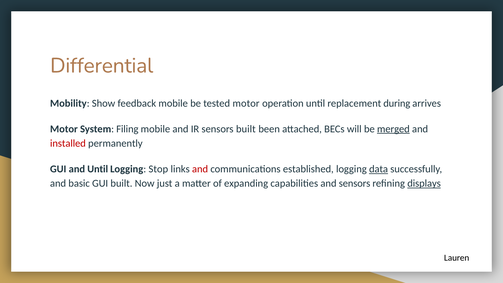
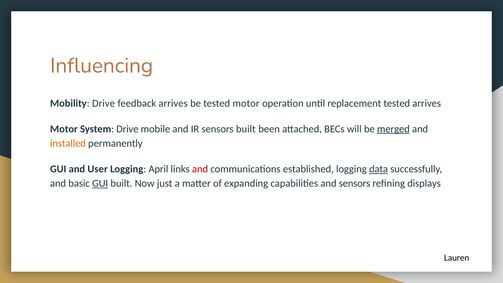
Differential: Differential -> Influencing
Mobility Show: Show -> Drive
feedback mobile: mobile -> arrives
replacement during: during -> tested
System Filing: Filing -> Drive
installed colour: red -> orange
and Until: Until -> User
Stop: Stop -> April
GUI at (100, 183) underline: none -> present
displays underline: present -> none
